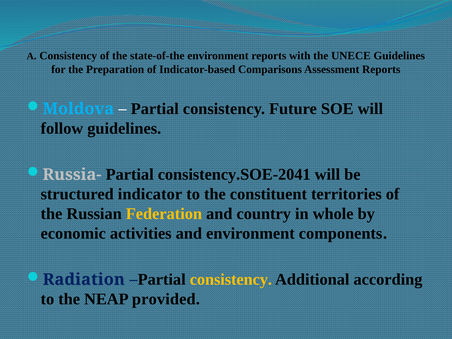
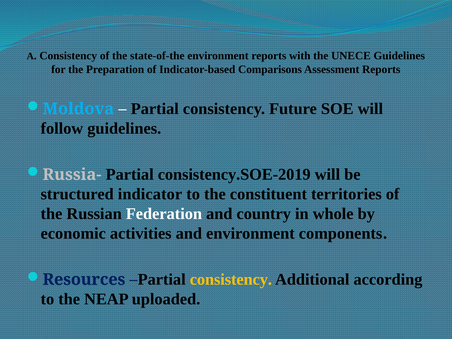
consistency.SOE-2041: consistency.SOE-2041 -> consistency.SOE-2019
Federation colour: yellow -> white
Radiation: Radiation -> Resources
provided: provided -> uploaded
